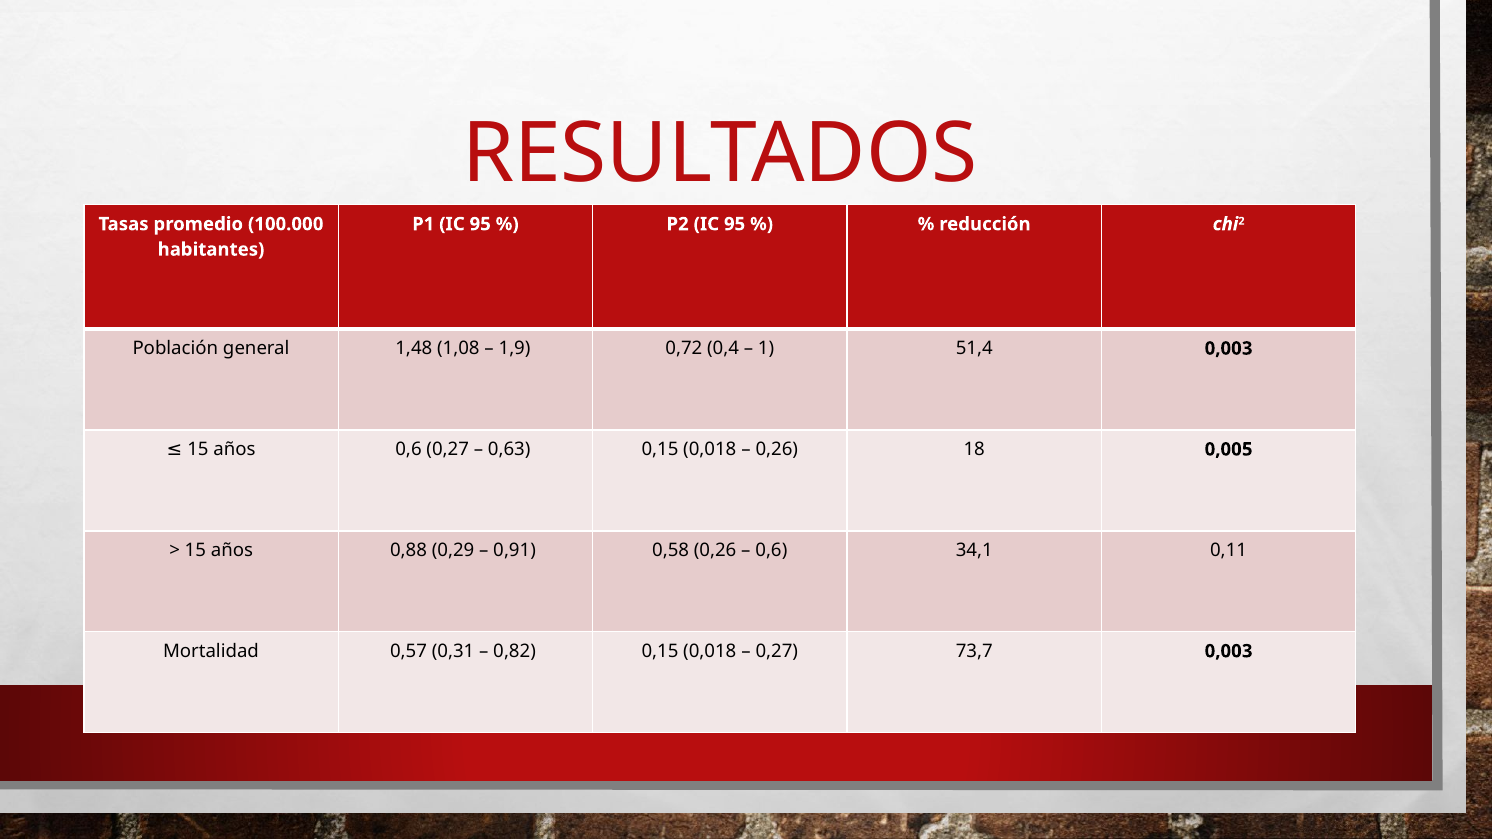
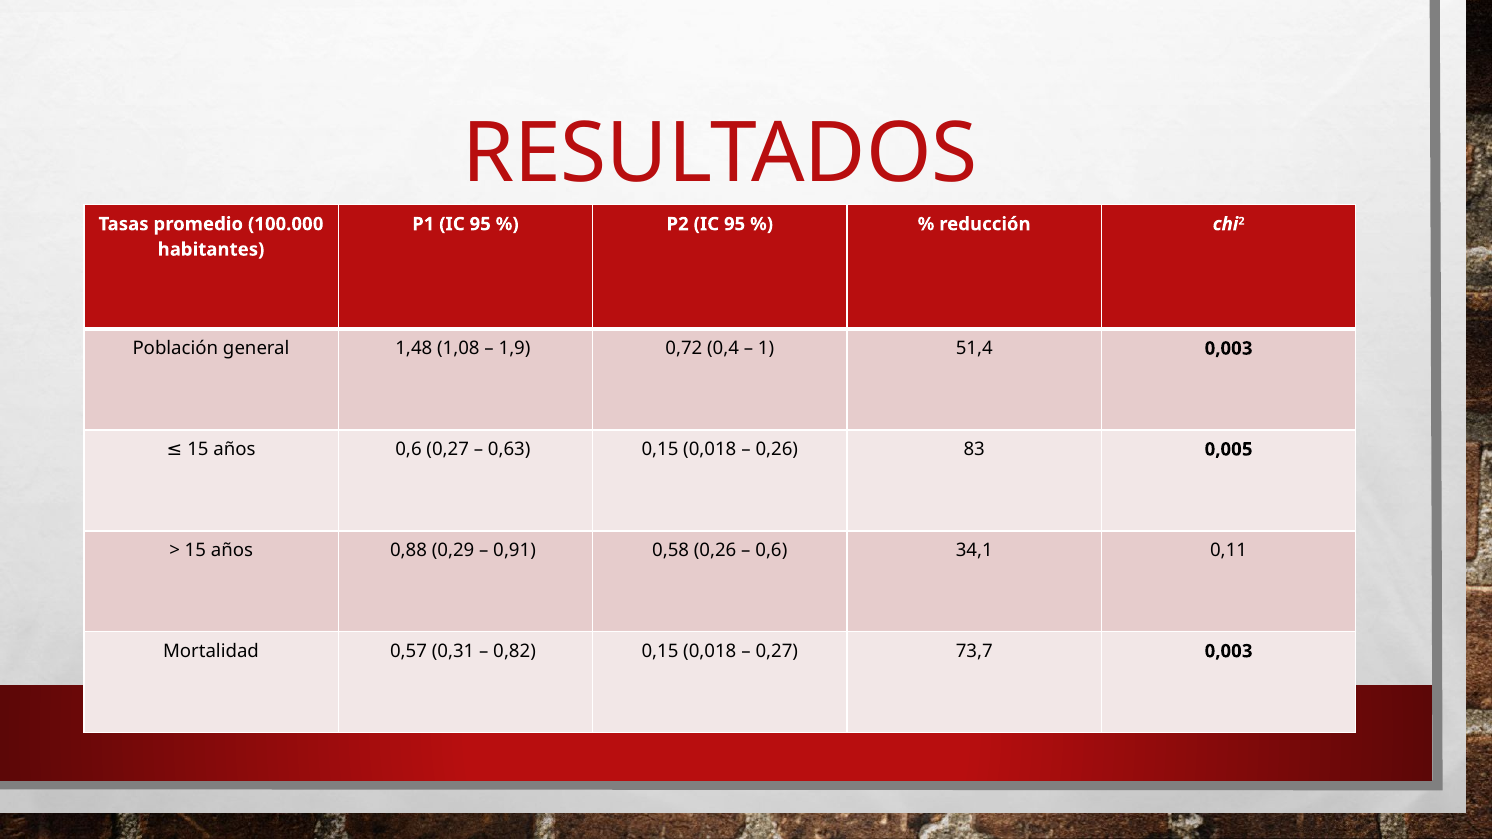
18: 18 -> 83
